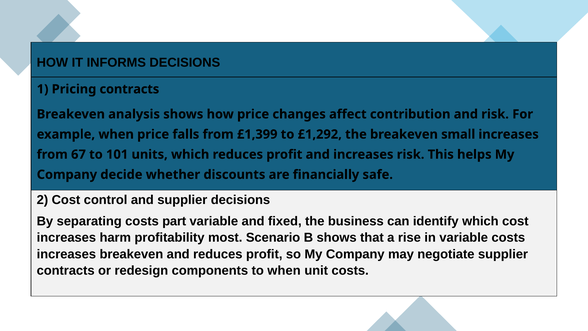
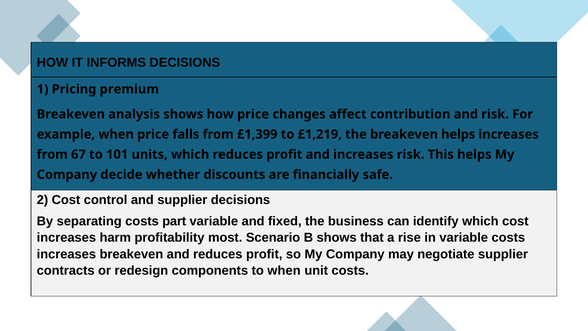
Pricing contracts: contracts -> premium
£1,292: £1,292 -> £1,219
breakeven small: small -> helps
